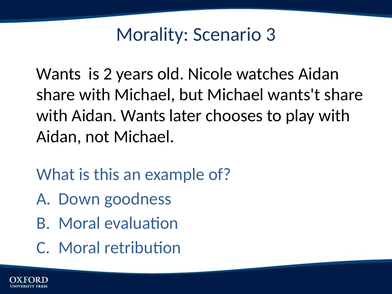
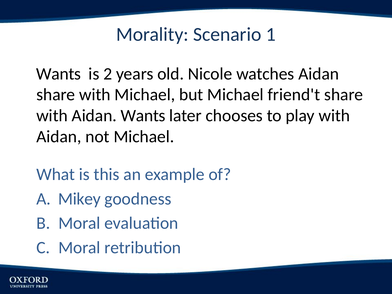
3: 3 -> 1
wants't: wants't -> friend't
Down: Down -> Mikey
